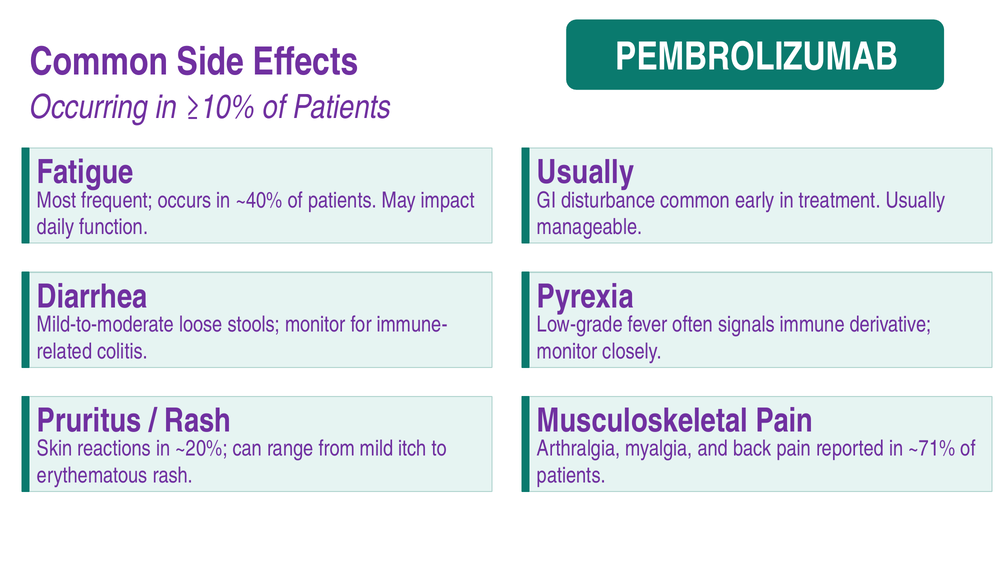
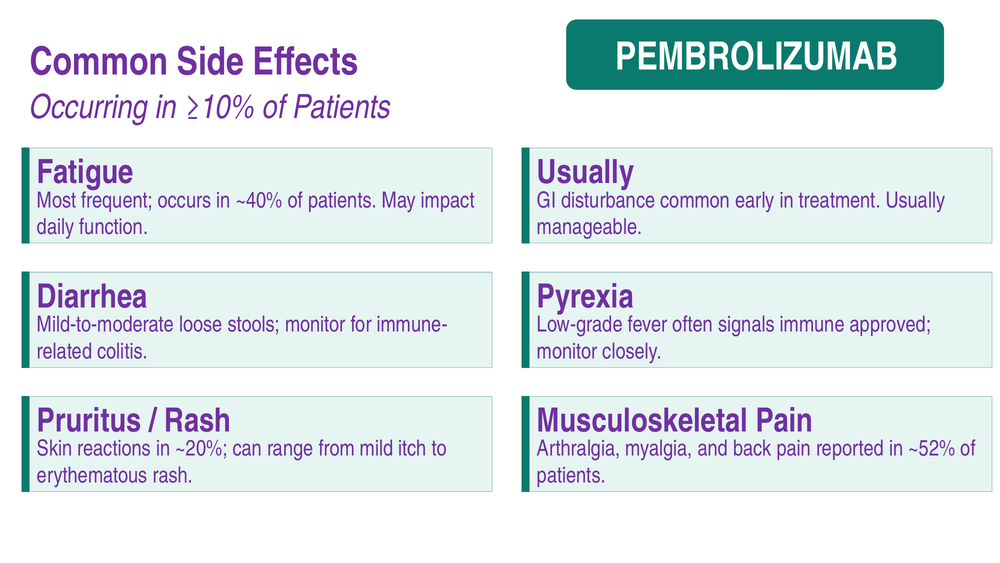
derivative: derivative -> approved
~71%: ~71% -> ~52%
